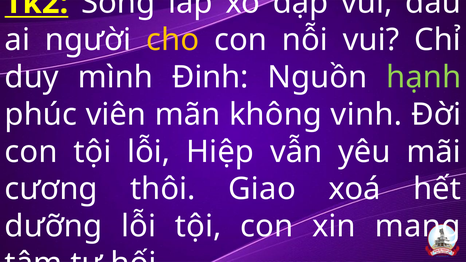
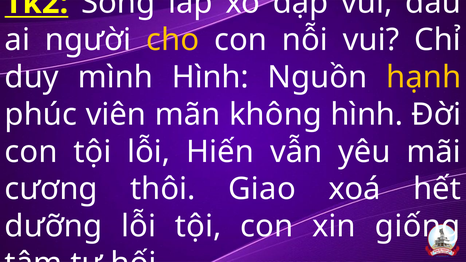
mình Đinh: Đinh -> Hình
hạnh colour: light green -> yellow
không vinh: vinh -> hình
Hiệp: Hiệp -> Hiến
mang: mang -> giống
